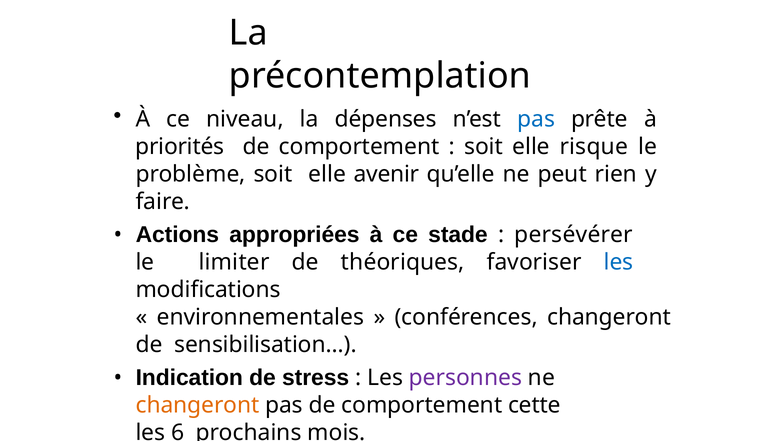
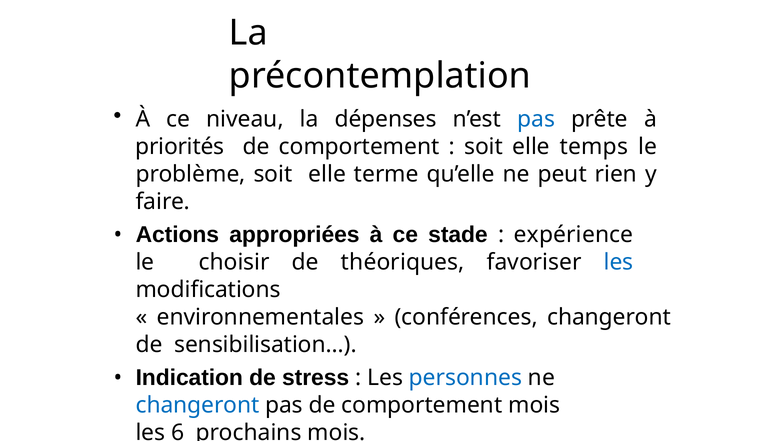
risque: risque -> temps
avenir: avenir -> terme
persévérer: persévérer -> expérience
limiter: limiter -> choisir
personnes colour: purple -> blue
changeront at (198, 405) colour: orange -> blue
comportement cette: cette -> mois
